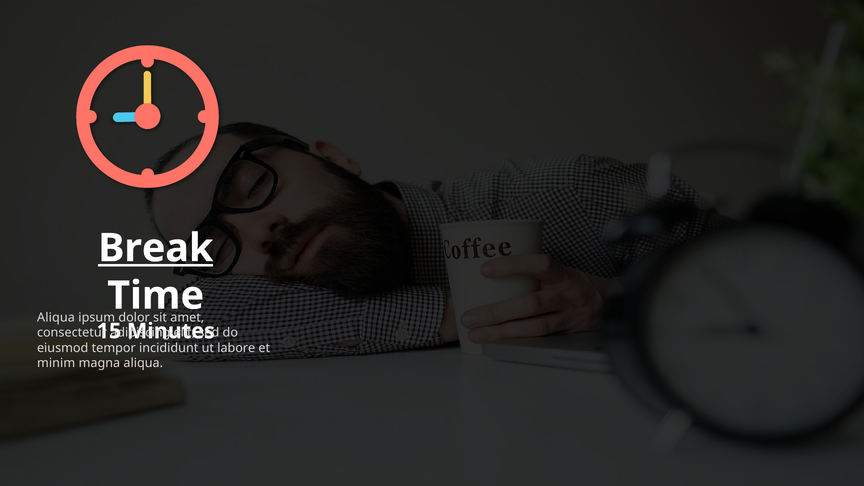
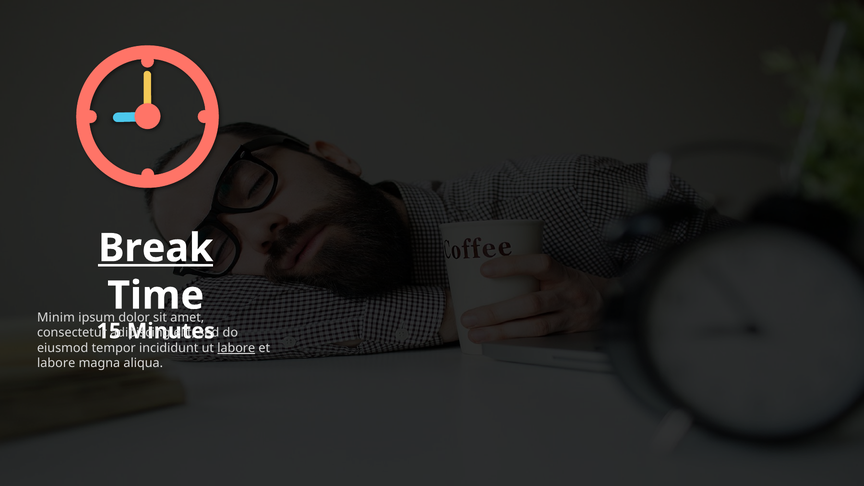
Aliqua at (56, 318): Aliqua -> Minim
labore at (236, 348) underline: none -> present
minim at (56, 363): minim -> labore
